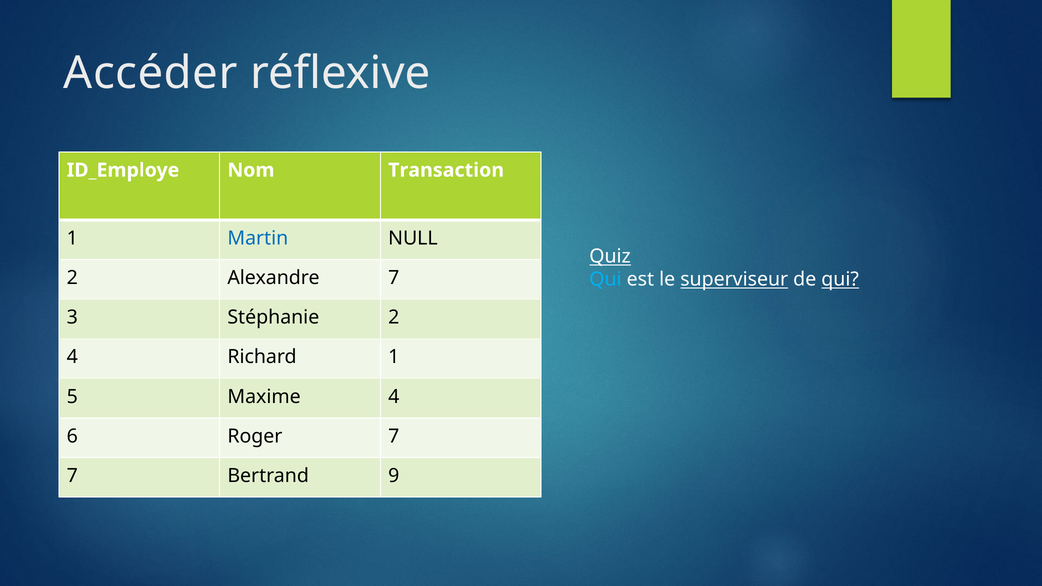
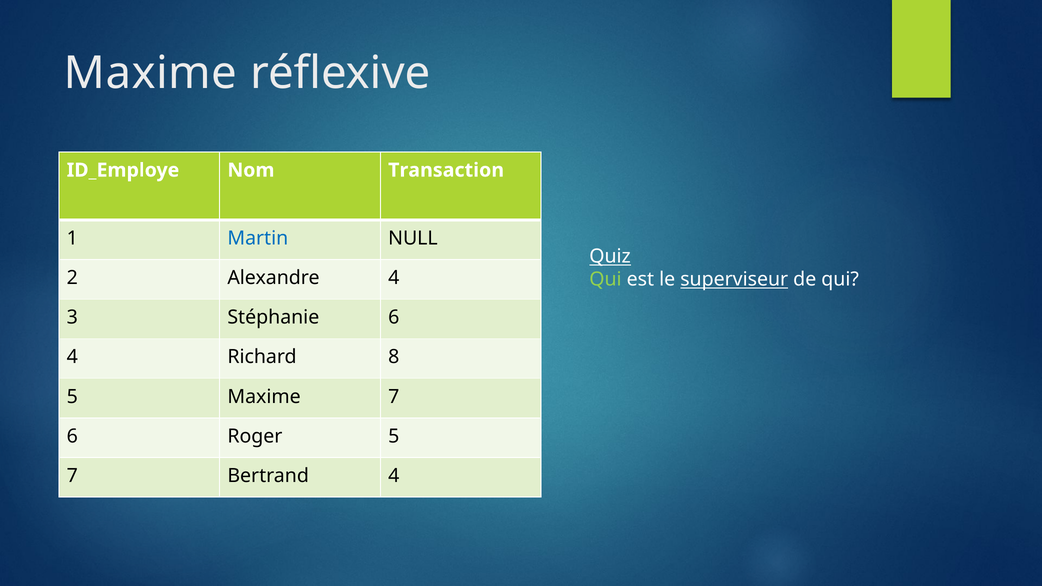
Accéder at (150, 73): Accéder -> Maxime
Alexandre 7: 7 -> 4
Qui at (605, 280) colour: light blue -> light green
qui at (840, 280) underline: present -> none
Stéphanie 2: 2 -> 6
Richard 1: 1 -> 8
Maxime 4: 4 -> 7
Roger 7: 7 -> 5
Bertrand 9: 9 -> 4
